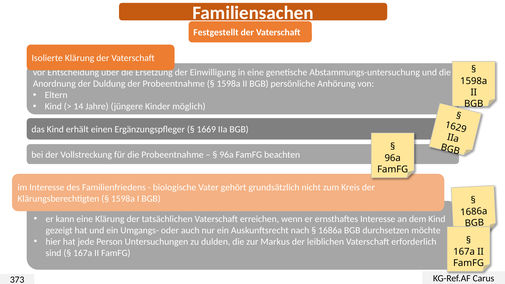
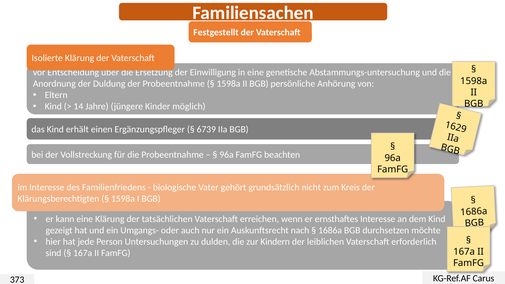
1669: 1669 -> 6739
Markus: Markus -> Kindern
